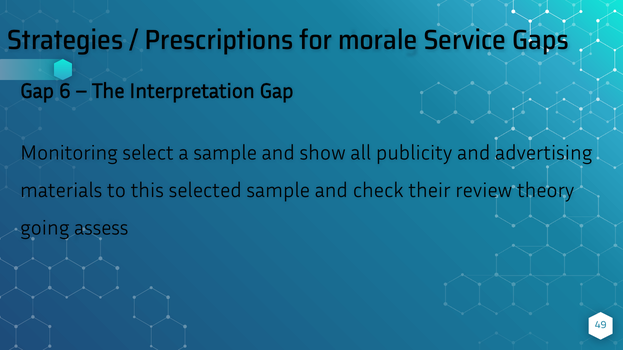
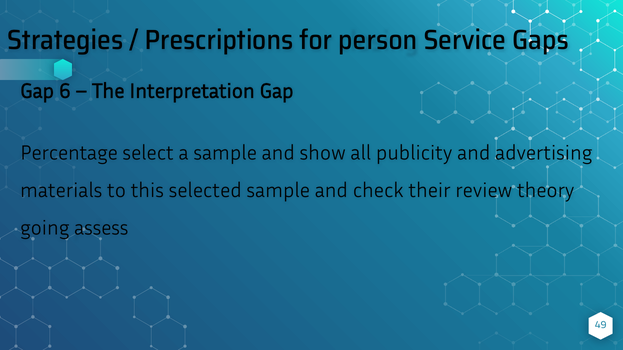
morale: morale -> person
Monitoring: Monitoring -> Percentage
